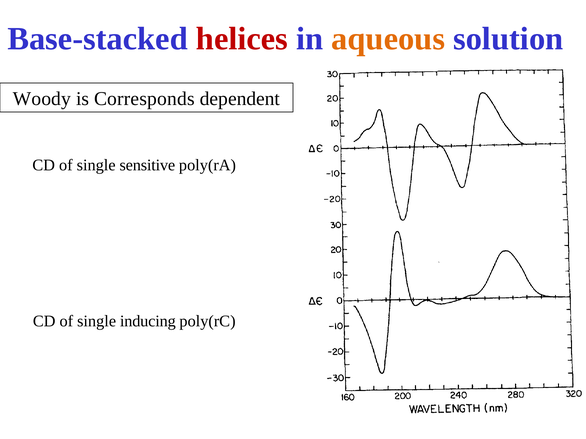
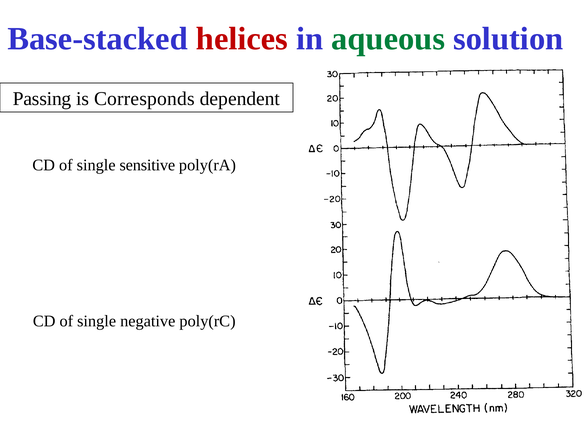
aqueous colour: orange -> green
Woody: Woody -> Passing
inducing: inducing -> negative
